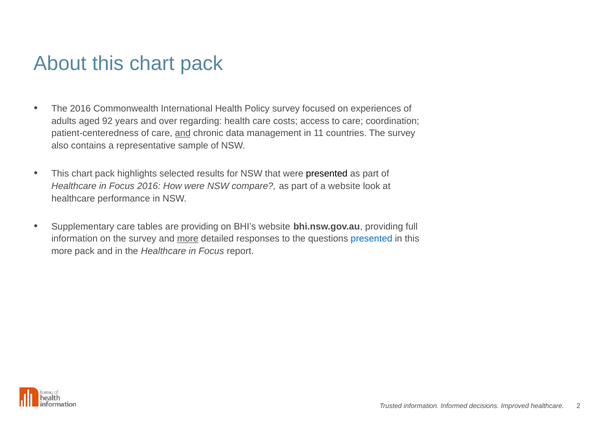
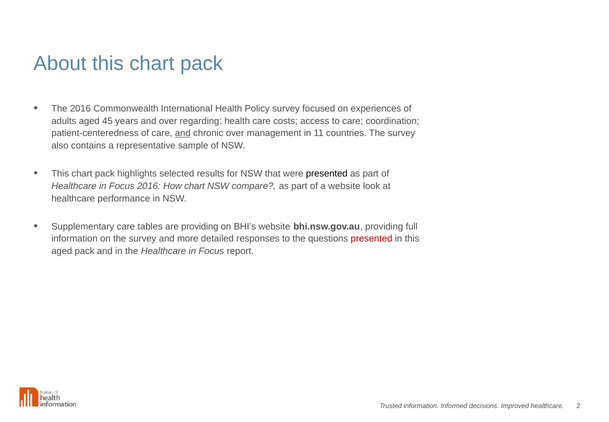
92: 92 -> 45
chronic data: data -> over
How were: were -> chart
more at (188, 239) underline: present -> none
presented at (372, 239) colour: blue -> red
more at (62, 251): more -> aged
